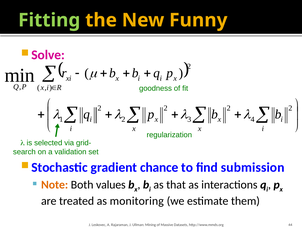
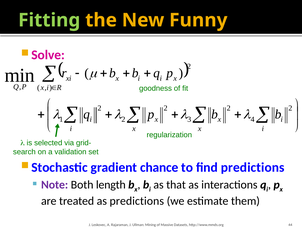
find submission: submission -> predictions
Note colour: orange -> purple
values: values -> length
as monitoring: monitoring -> predictions
